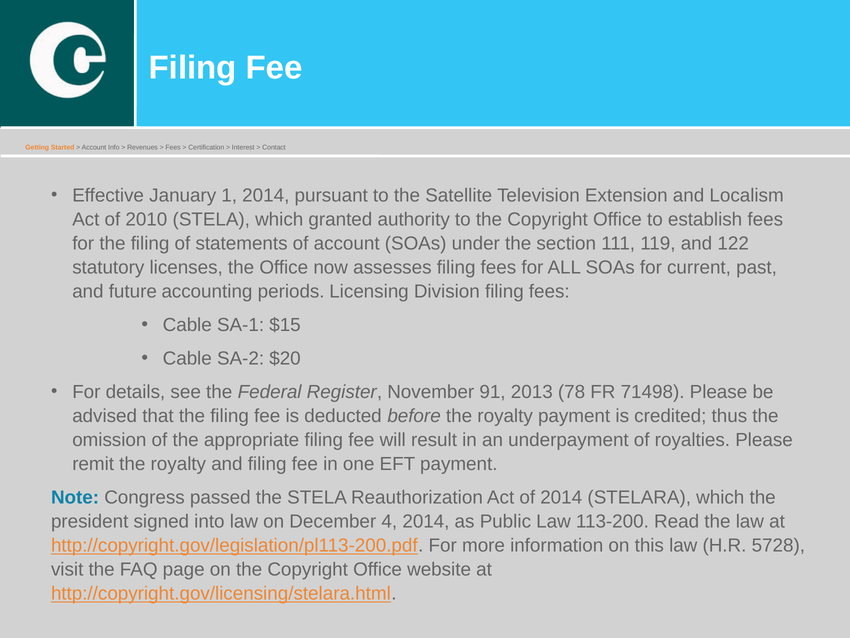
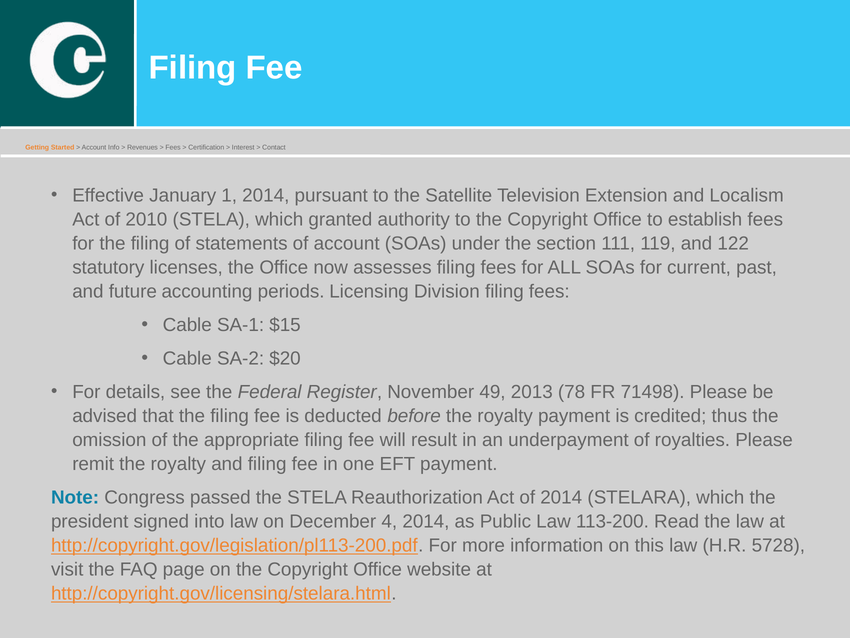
91: 91 -> 49
